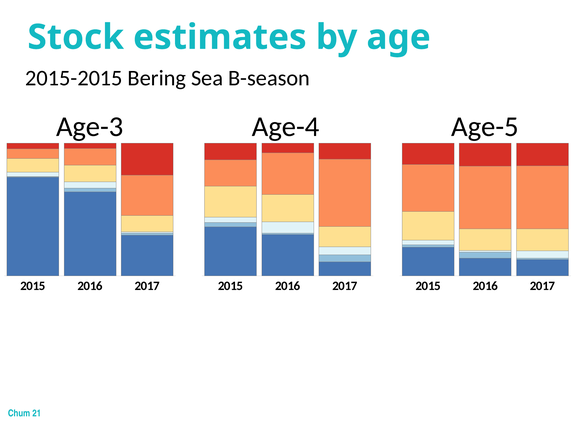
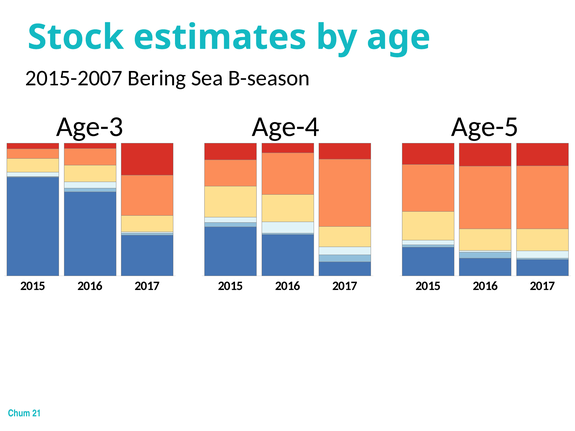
2015-2015: 2015-2015 -> 2015-2007
